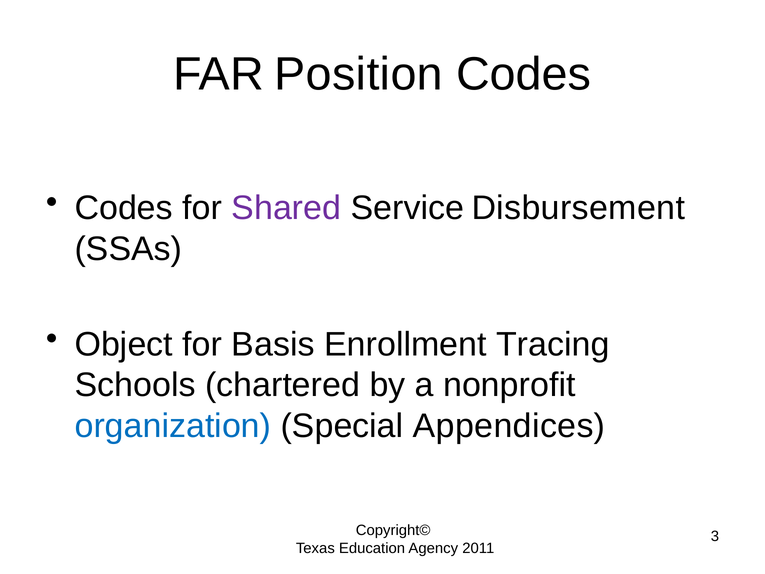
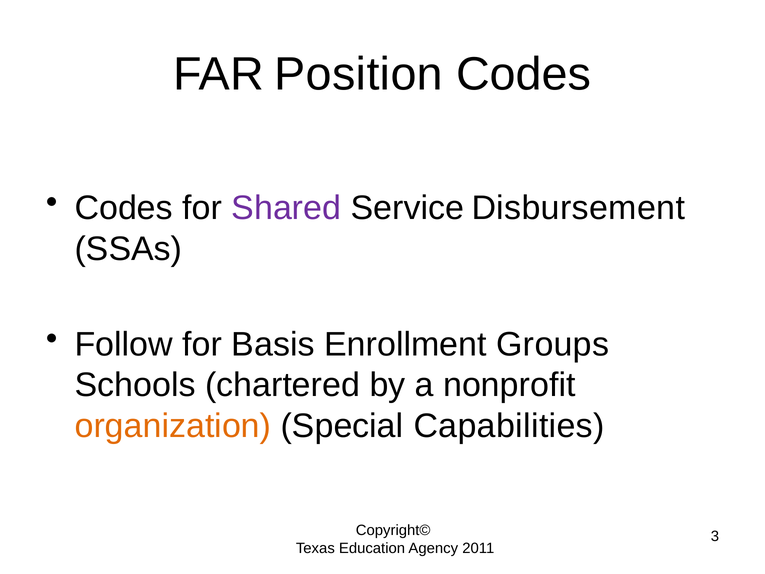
Object: Object -> Follow
Tracing: Tracing -> Groups
organization colour: blue -> orange
Appendices: Appendices -> Capabilities
